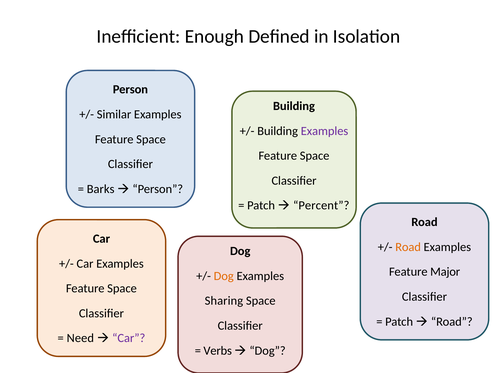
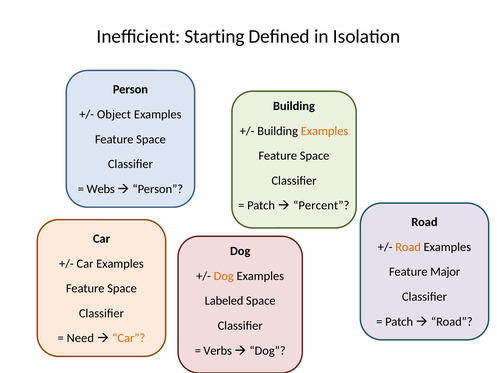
Enough: Enough -> Starting
Similar: Similar -> Object
Examples at (325, 131) colour: purple -> orange
Barks: Barks -> Webs
Sharing: Sharing -> Labeled
Car at (129, 338) colour: purple -> orange
